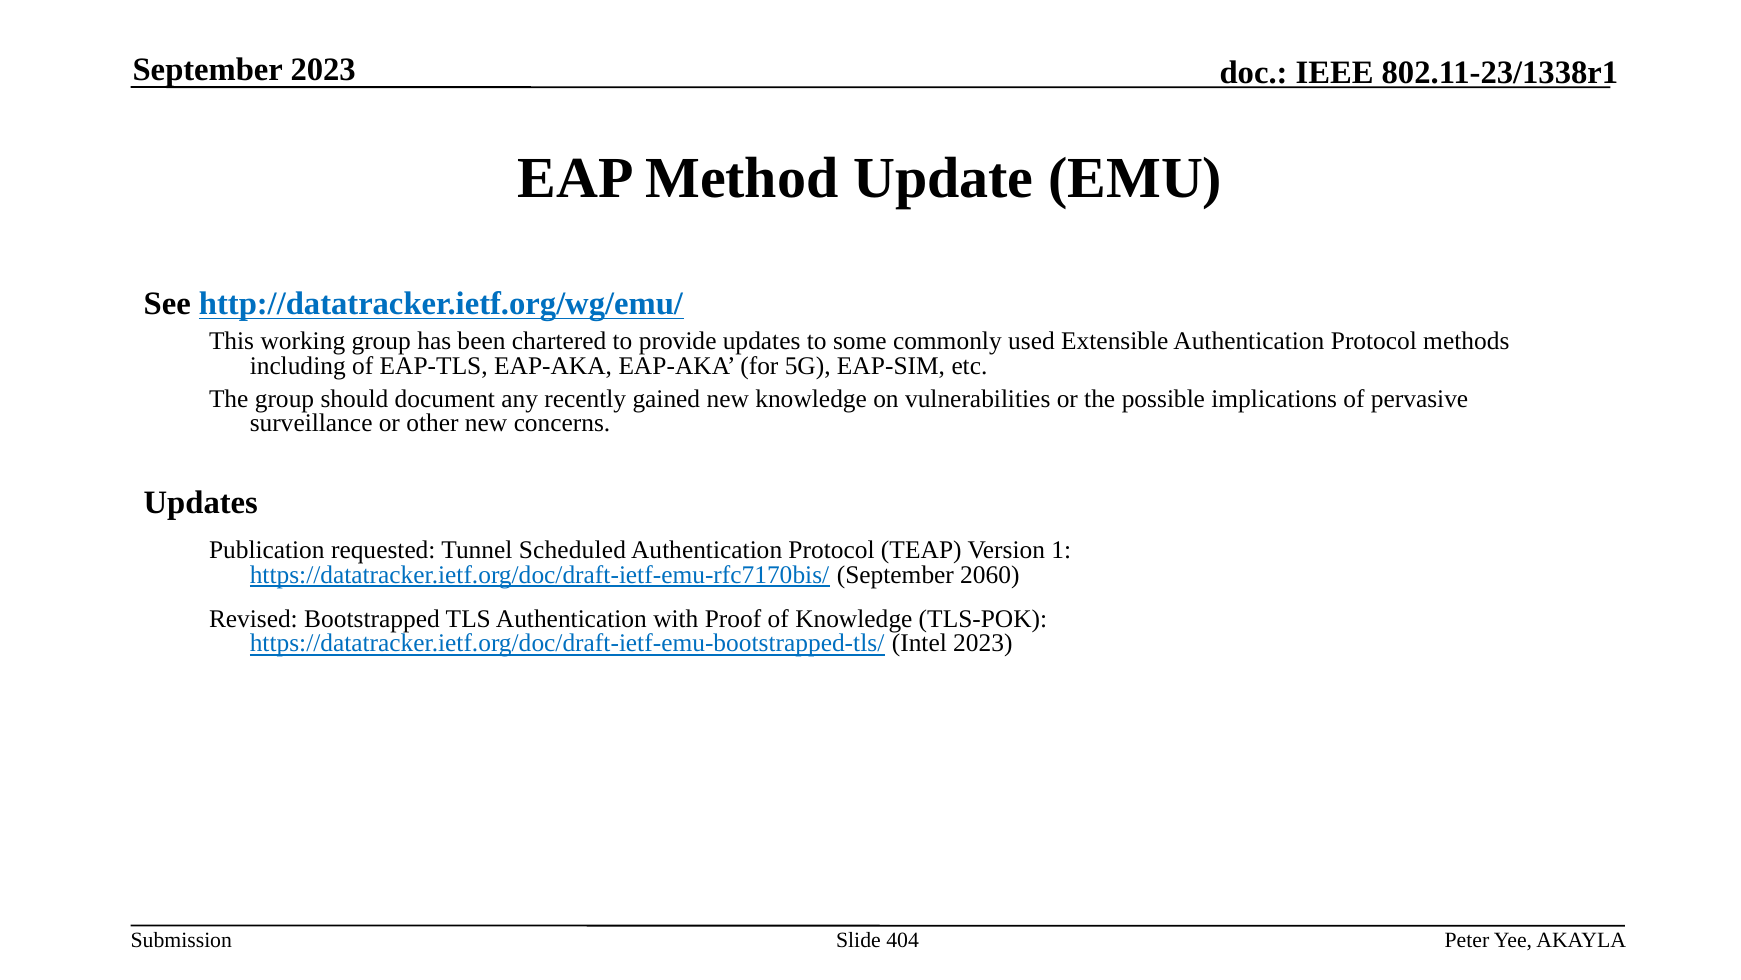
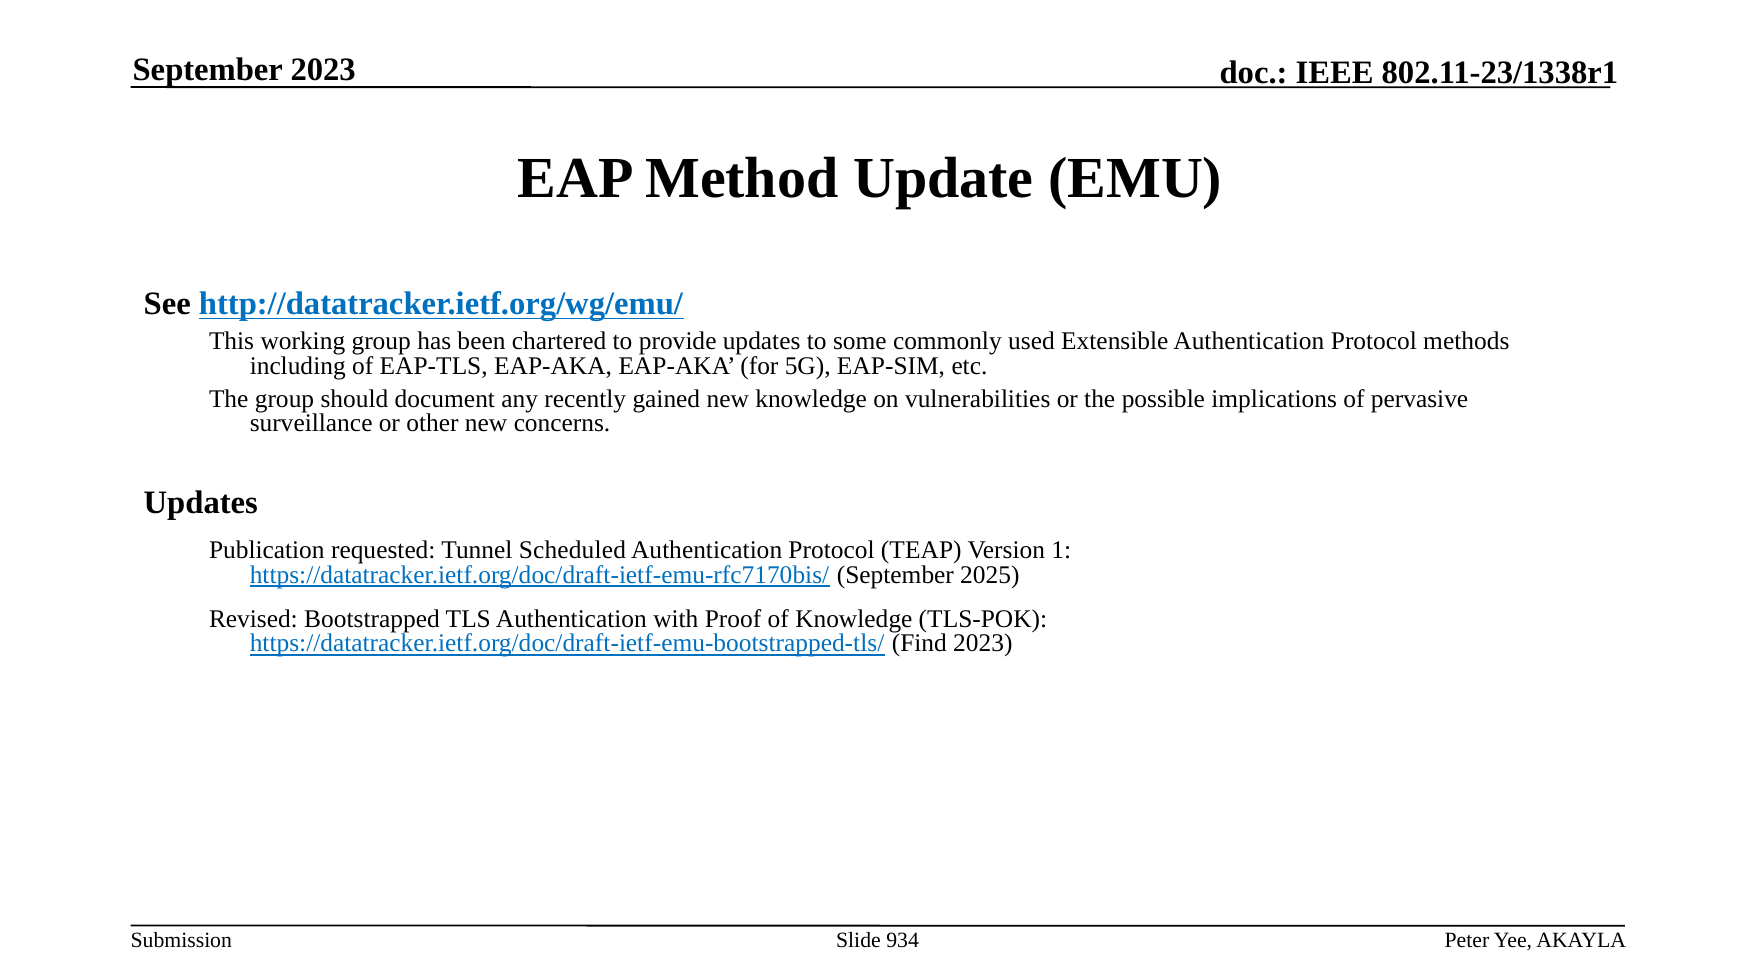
2060: 2060 -> 2025
Intel: Intel -> Find
404: 404 -> 934
